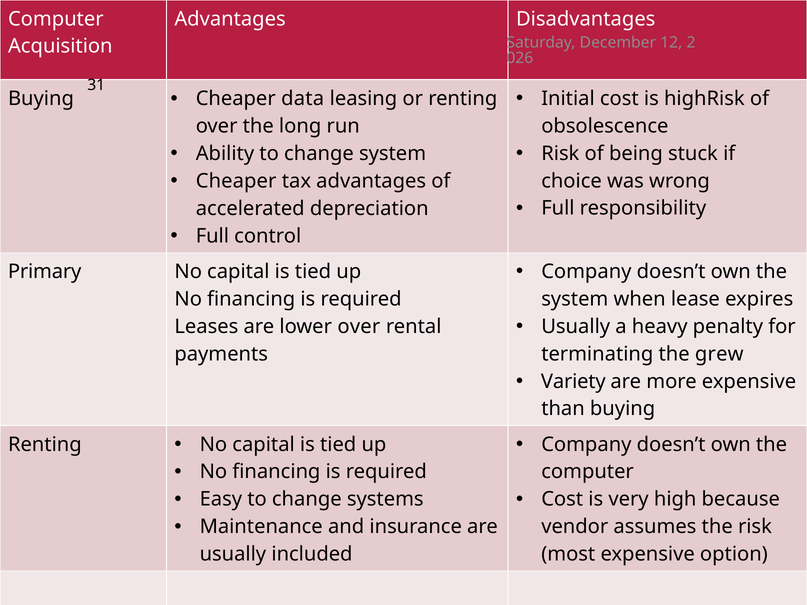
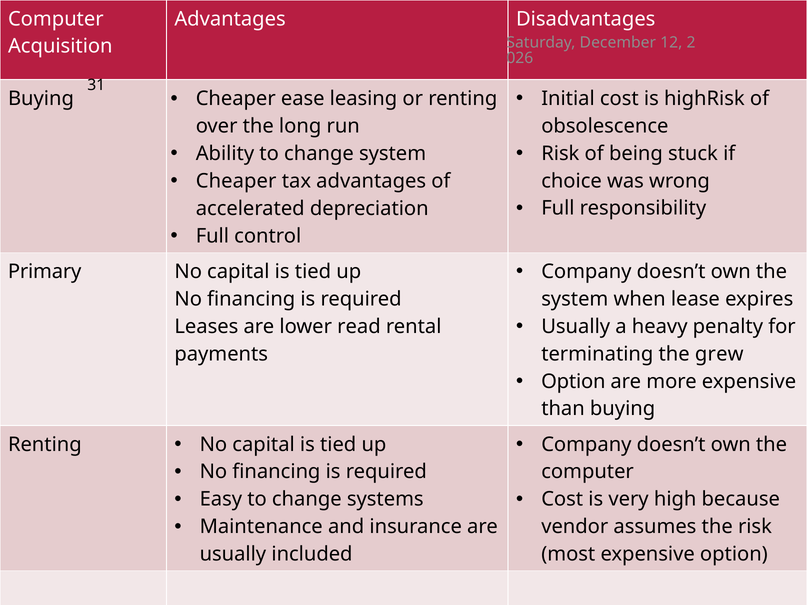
data: data -> ease
lower over: over -> read
Variety at (573, 382): Variety -> Option
